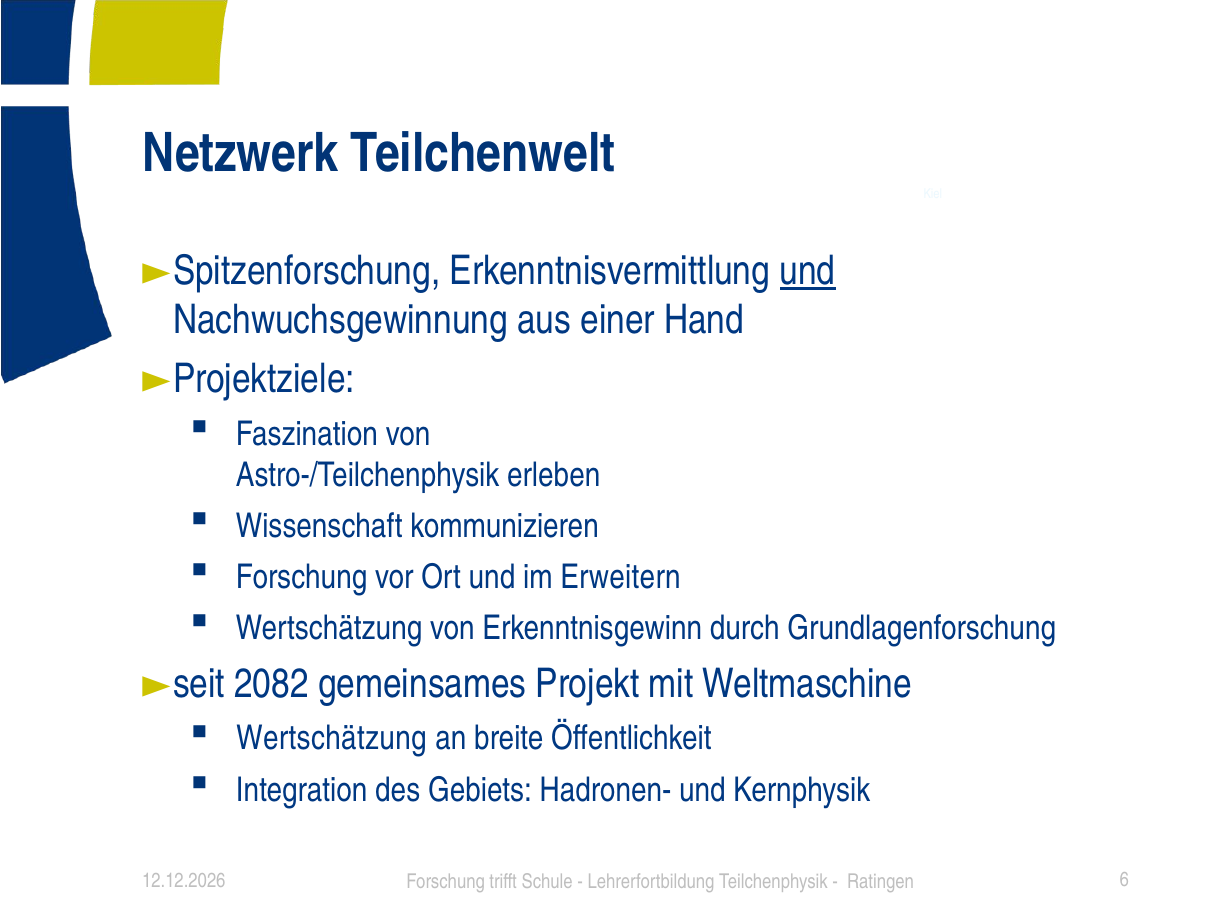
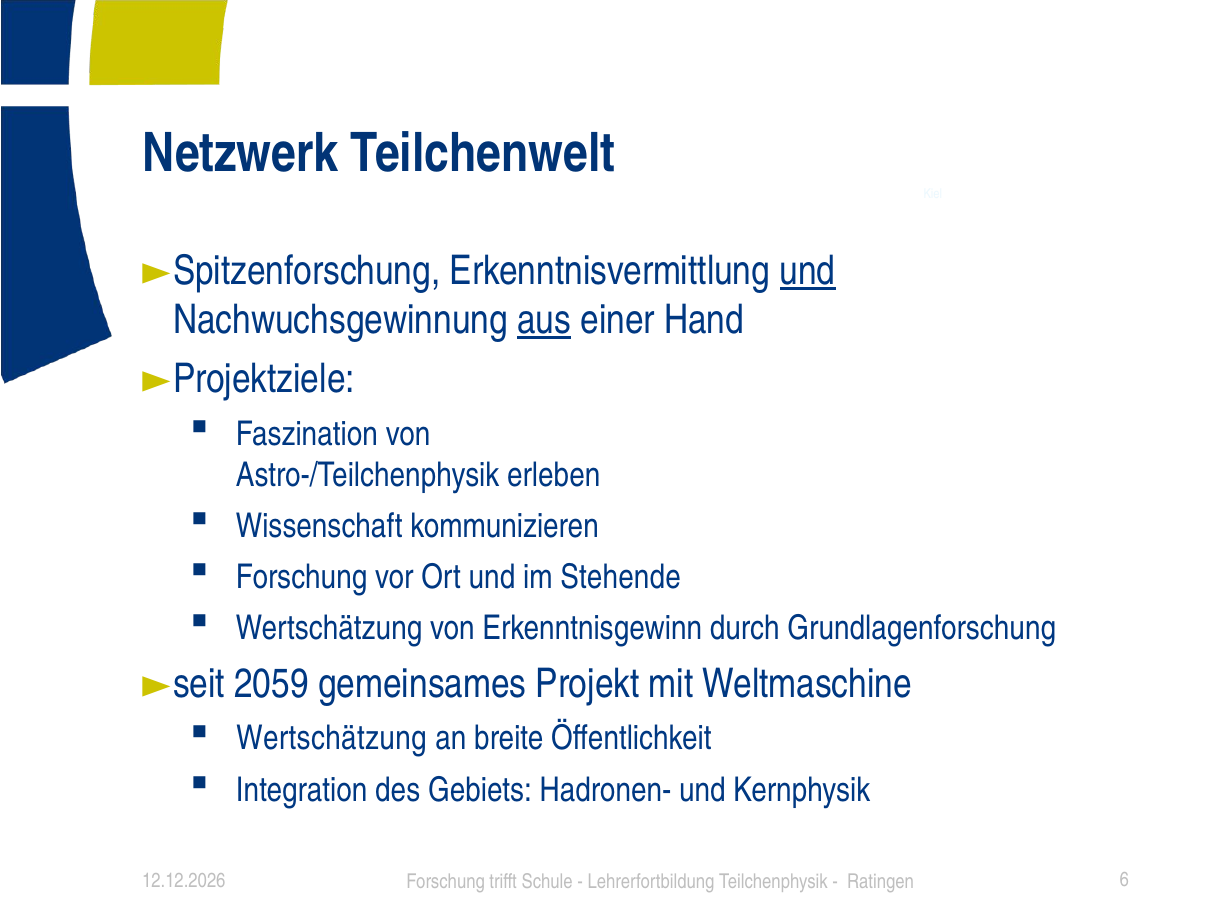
aus underline: none -> present
Erweitern: Erweitern -> Stehende
2082: 2082 -> 2059
